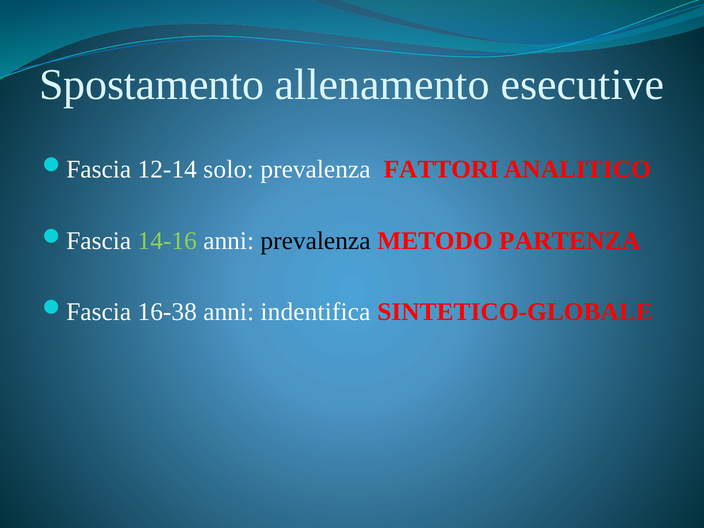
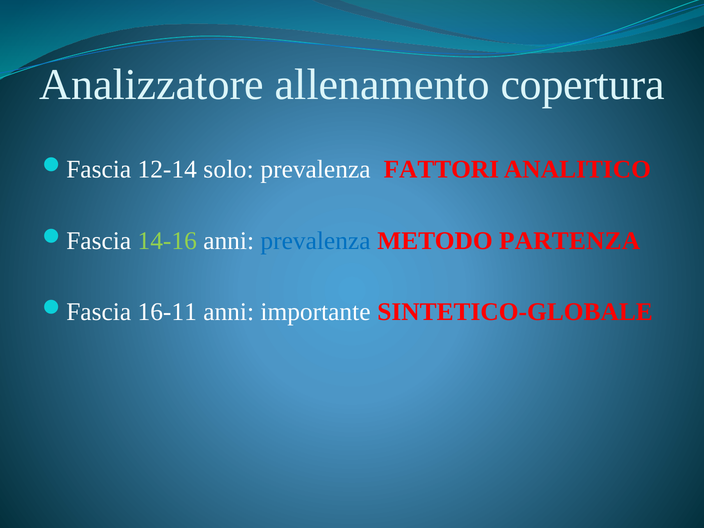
Spostamento: Spostamento -> Analizzatore
esecutive: esecutive -> copertura
prevalenza at (315, 241) colour: black -> blue
16-38: 16-38 -> 16-11
indentifica: indentifica -> importante
